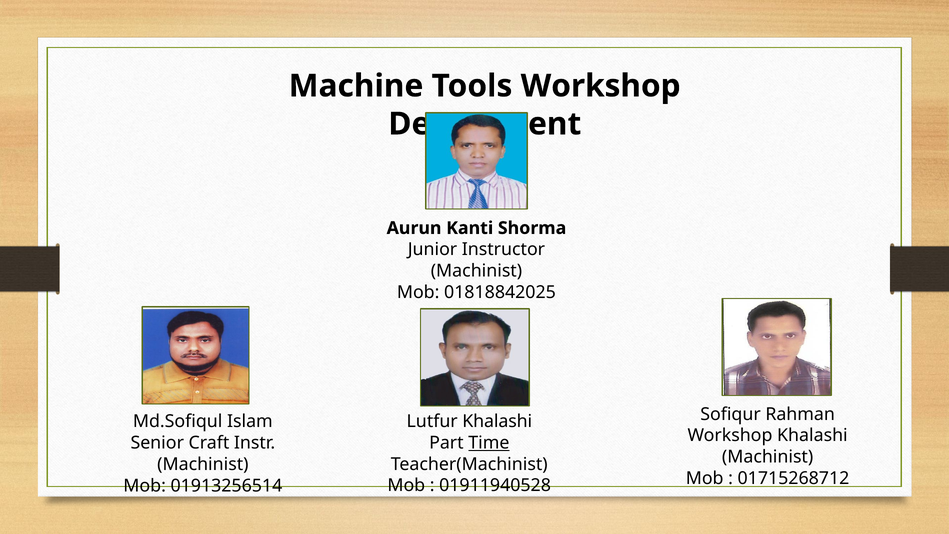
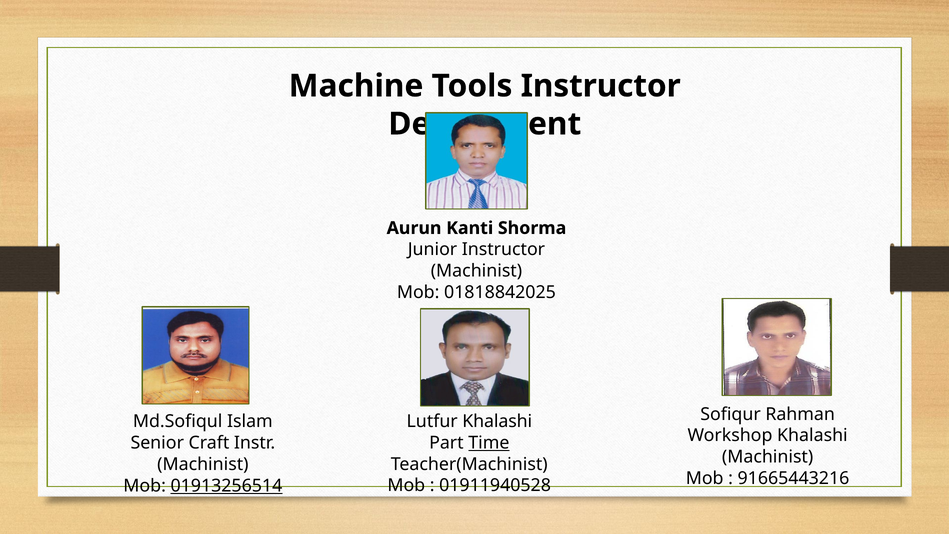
Tools Workshop: Workshop -> Instructor
01715268712: 01715268712 -> 91665443216
01913256514 underline: none -> present
